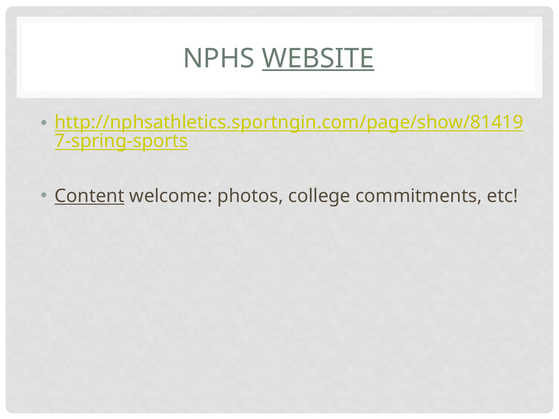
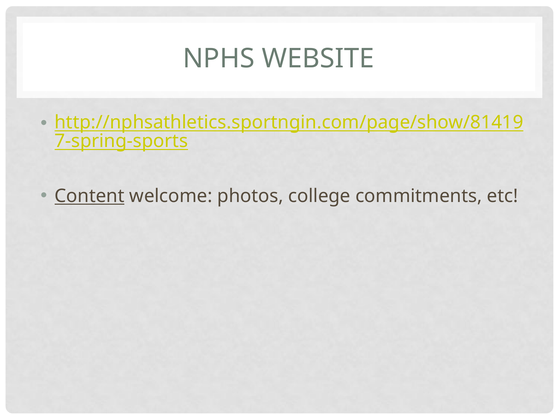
WEBSITE underline: present -> none
